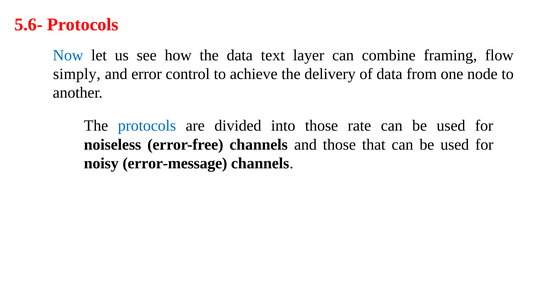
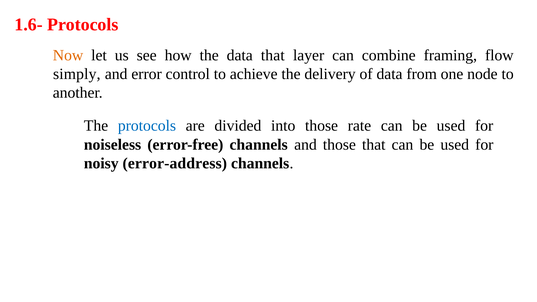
5.6-: 5.6- -> 1.6-
Now colour: blue -> orange
data text: text -> that
error-message: error-message -> error-address
